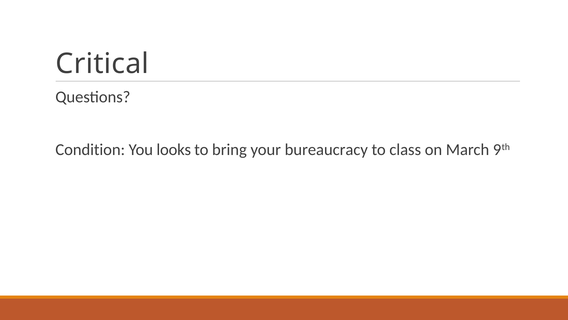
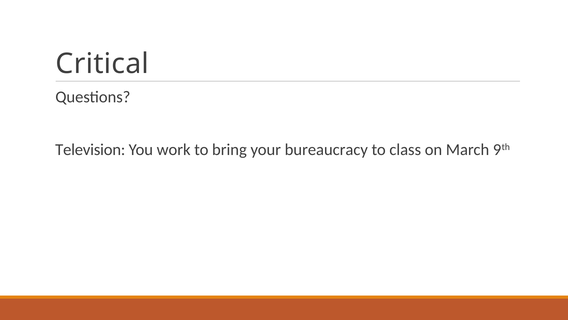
Condition: Condition -> Television
looks: looks -> work
